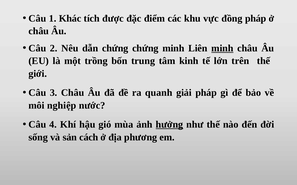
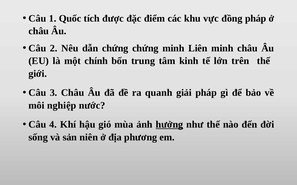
Khác: Khác -> Quốc
minh at (222, 48) underline: present -> none
trồng: trồng -> chính
cách: cách -> niên
